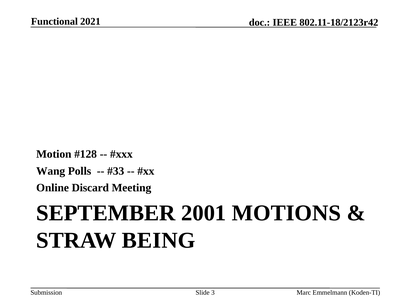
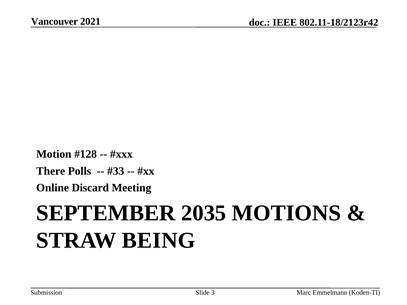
Functional: Functional -> Vancouver
Wang: Wang -> There
2001: 2001 -> 2035
